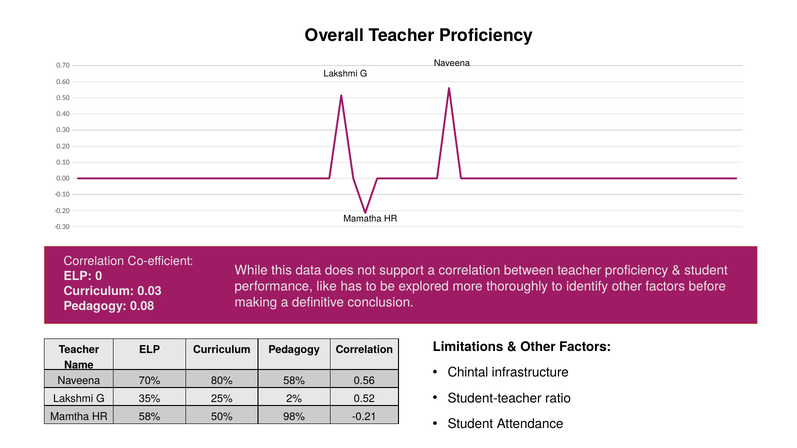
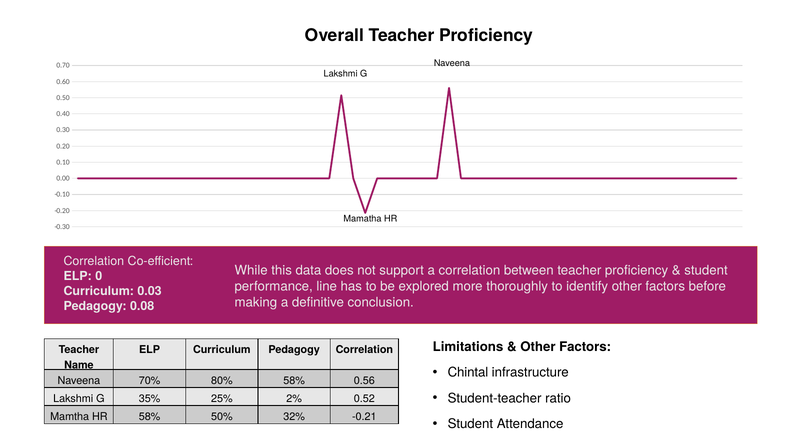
like: like -> line
98%: 98% -> 32%
